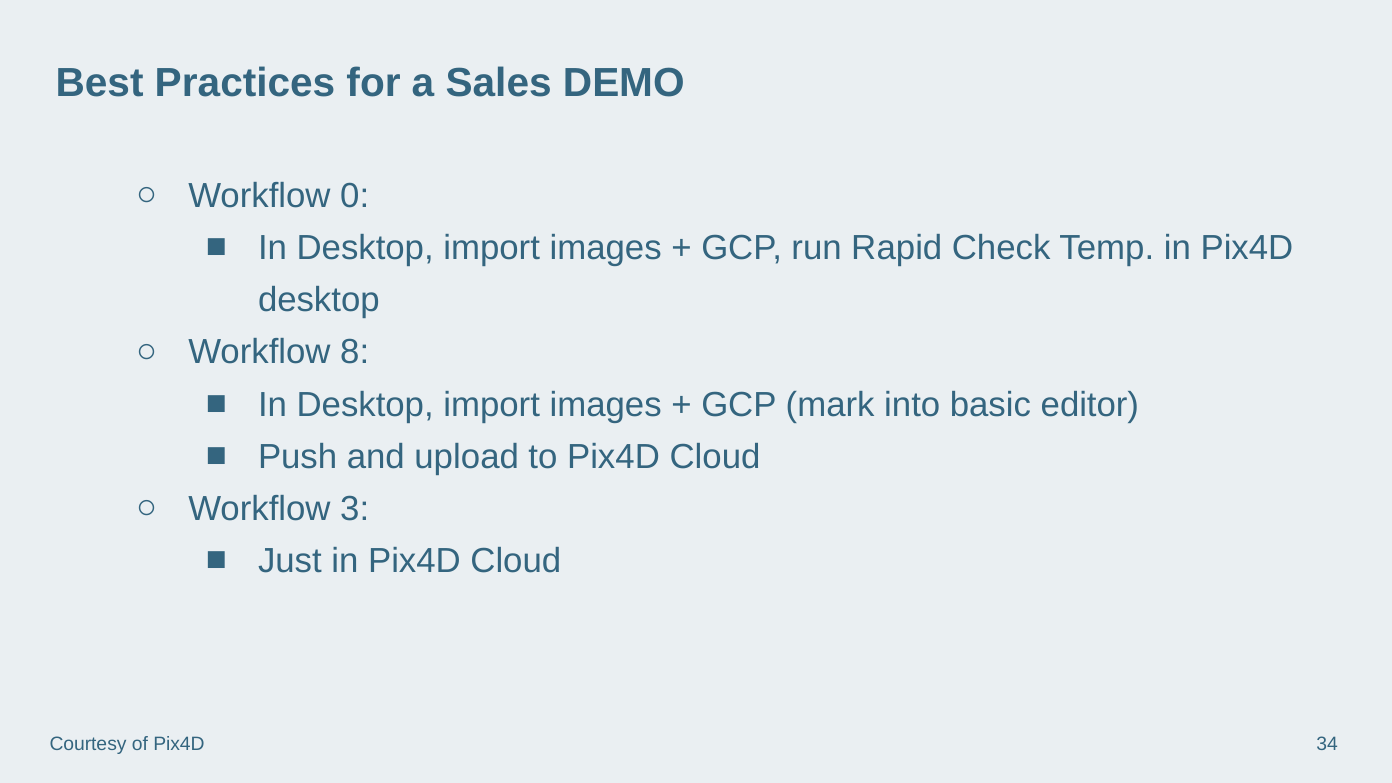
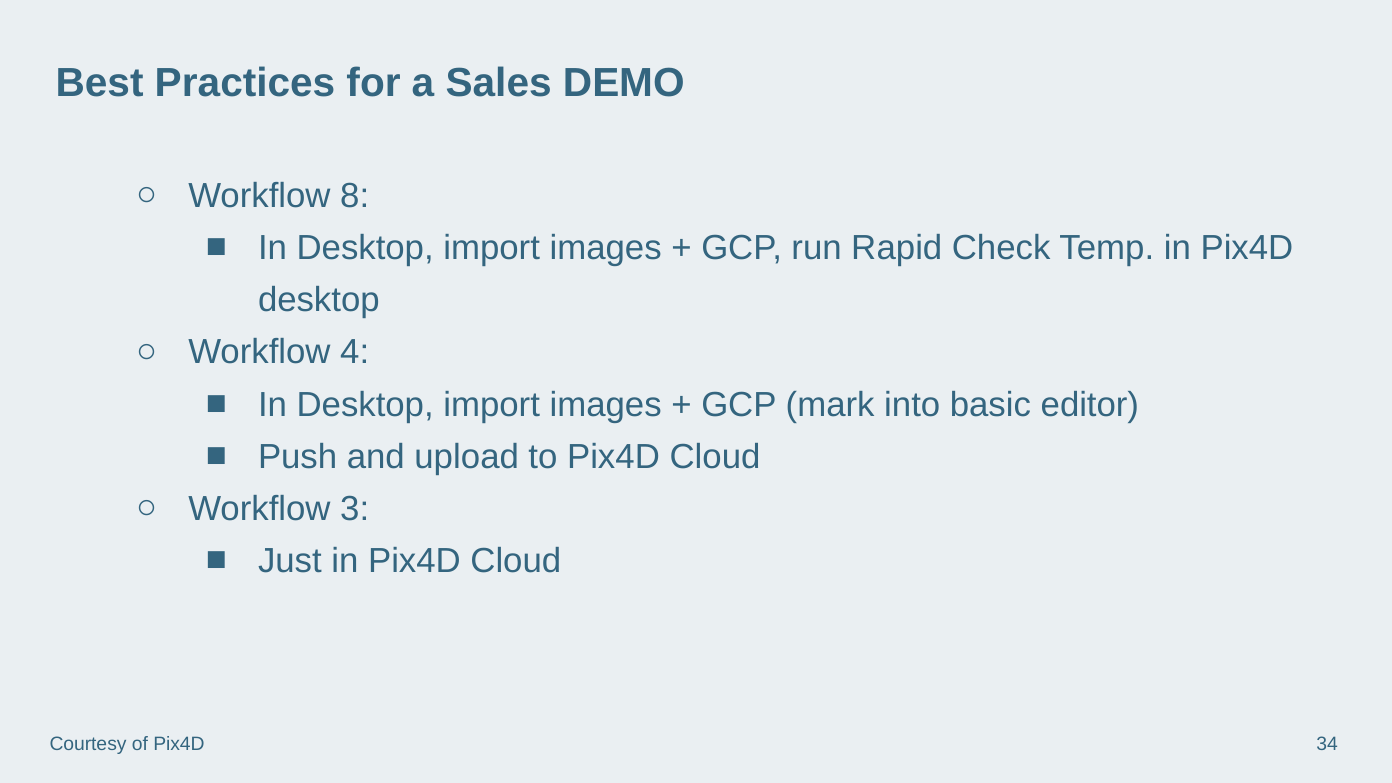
0: 0 -> 8
8: 8 -> 4
